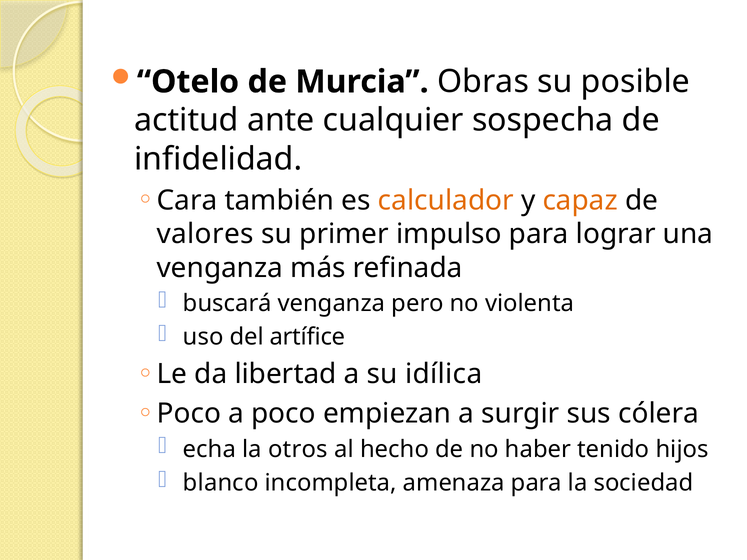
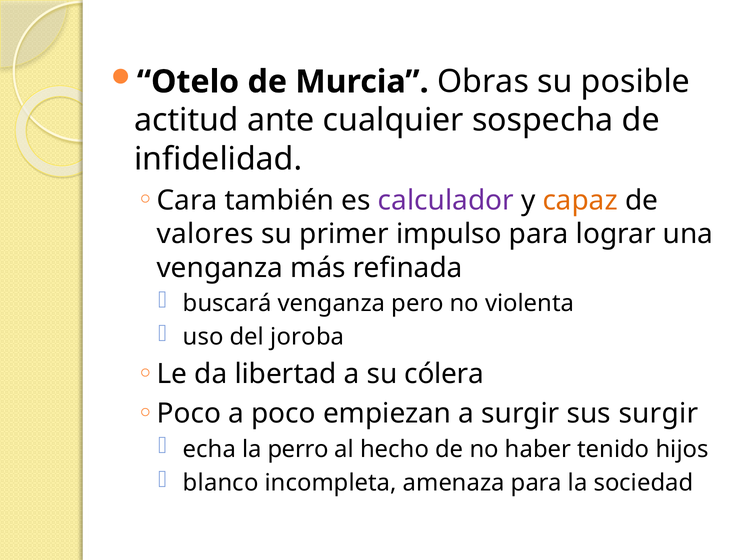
calculador colour: orange -> purple
artífice: artífice -> joroba
idílica: idílica -> cólera
sus cólera: cólera -> surgir
otros: otros -> perro
